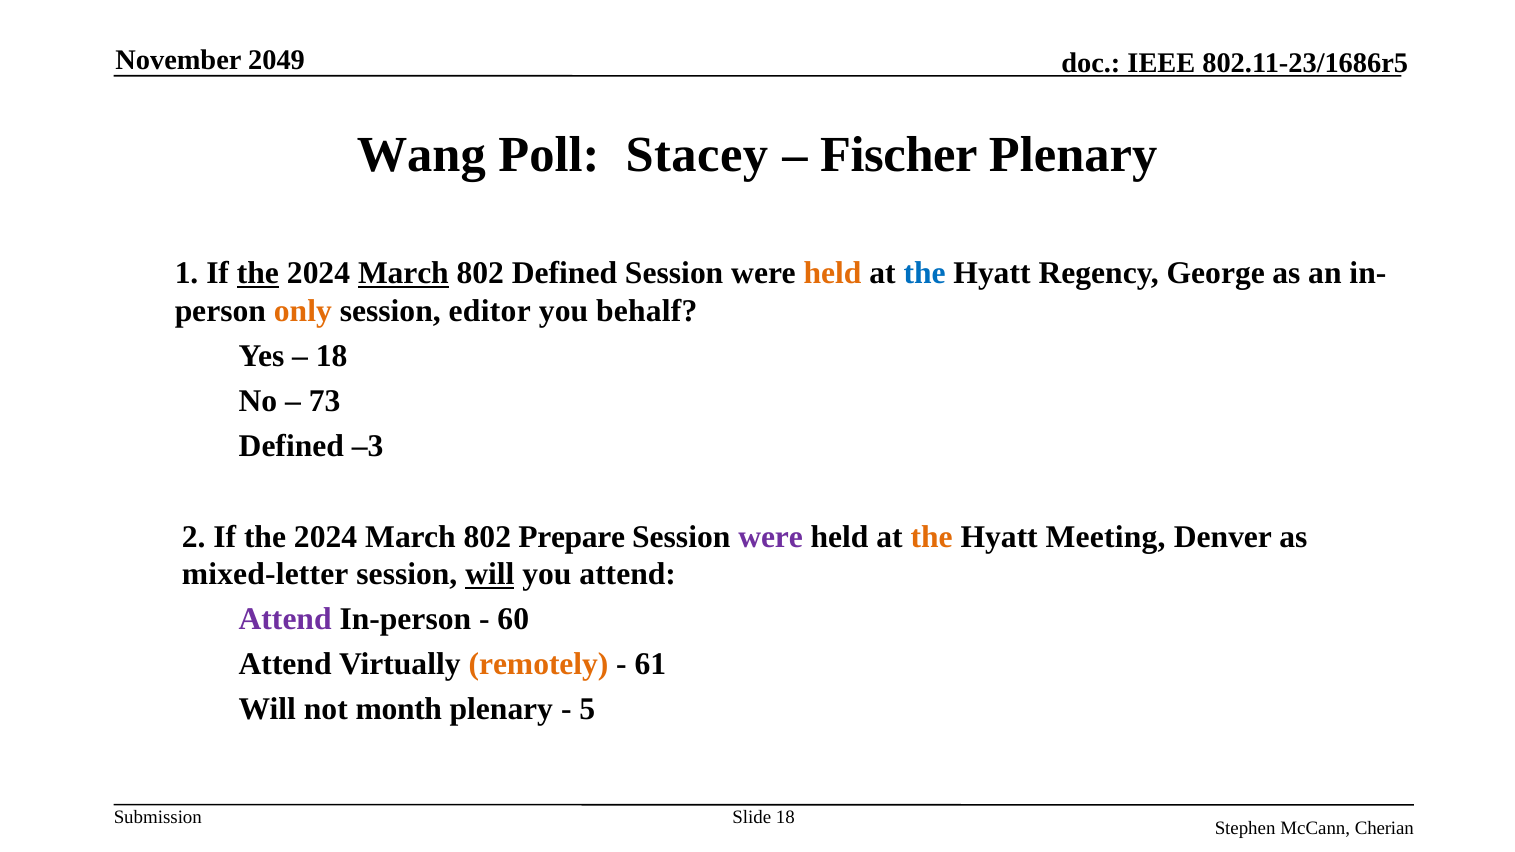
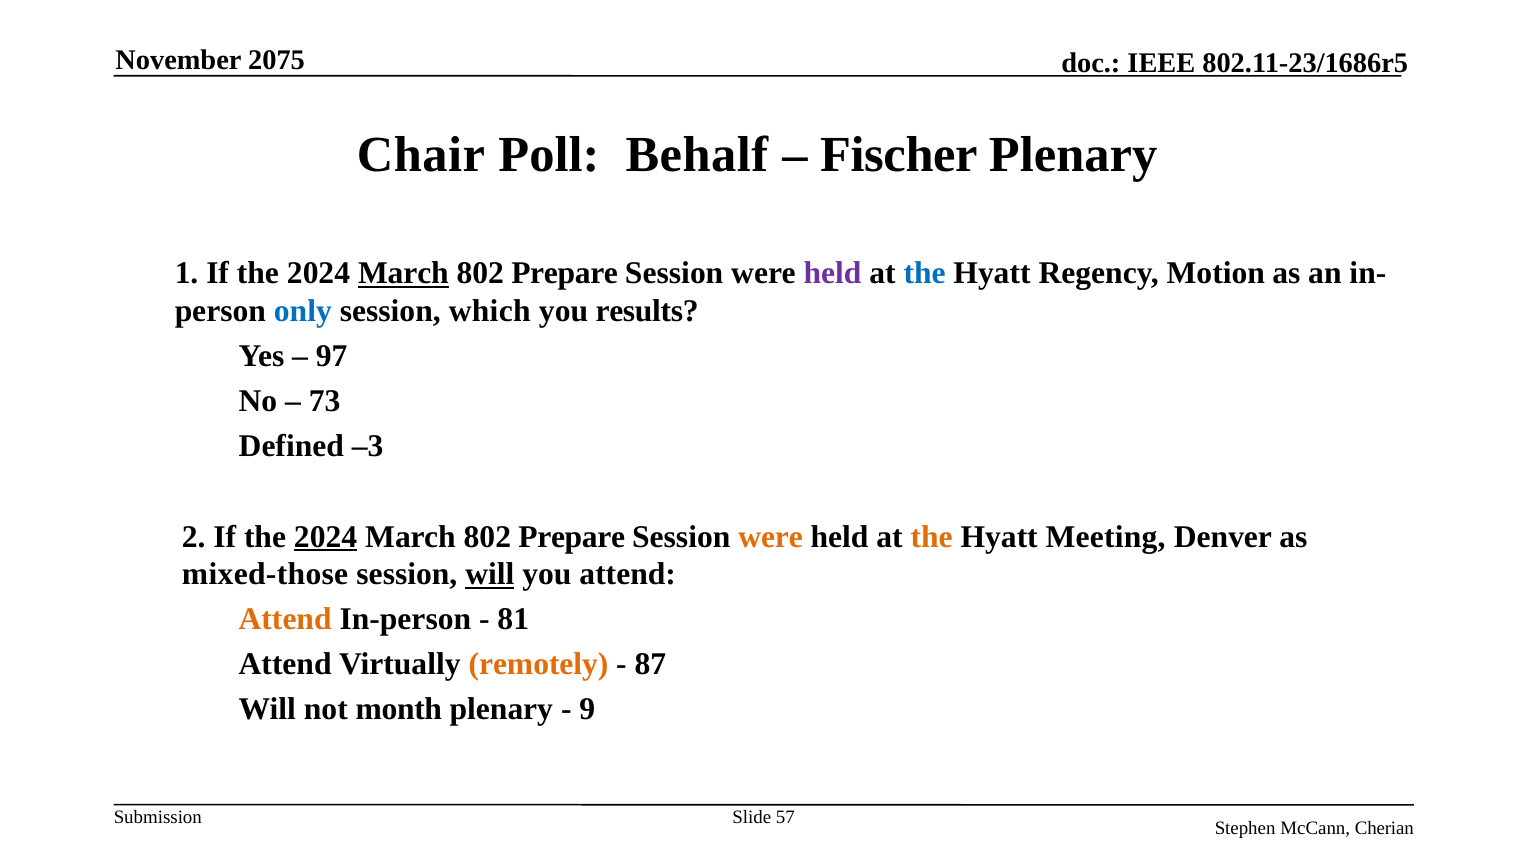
2049: 2049 -> 2075
Wang: Wang -> Chair
Stacey: Stacey -> Behalf
the at (258, 273) underline: present -> none
Defined at (564, 273): Defined -> Prepare
held at (832, 273) colour: orange -> purple
George: George -> Motion
only colour: orange -> blue
editor: editor -> which
behalf: behalf -> results
18 at (332, 356): 18 -> 97
2024 at (326, 537) underline: none -> present
were at (771, 537) colour: purple -> orange
mixed-letter: mixed-letter -> mixed-those
Attend at (285, 620) colour: purple -> orange
60: 60 -> 81
61: 61 -> 87
5: 5 -> 9
Slide 18: 18 -> 57
